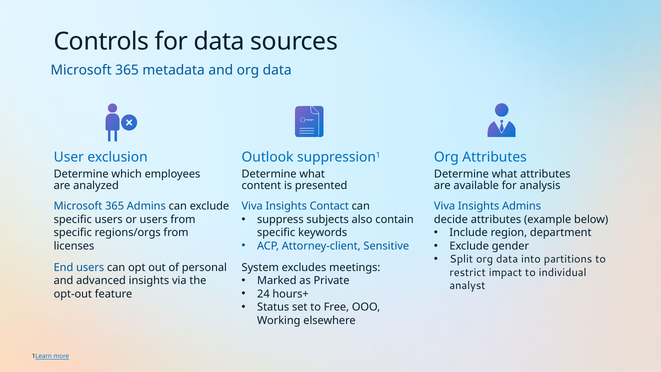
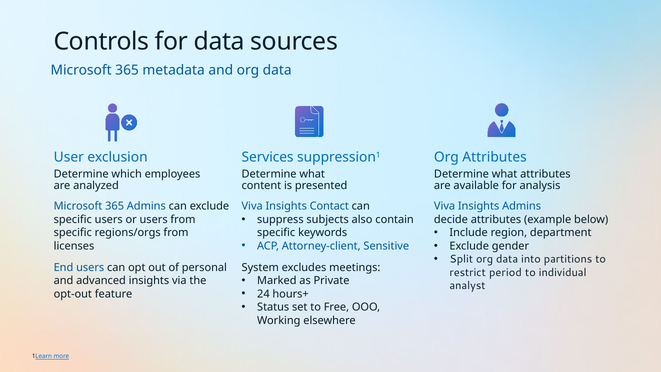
Outlook: Outlook -> Services
impact: impact -> period
